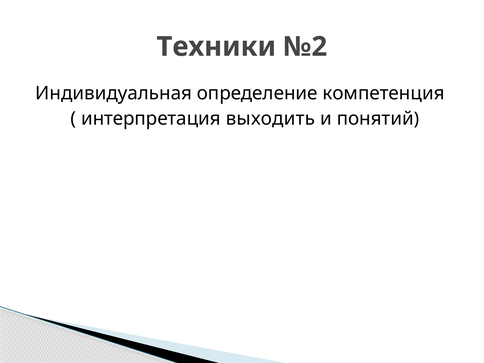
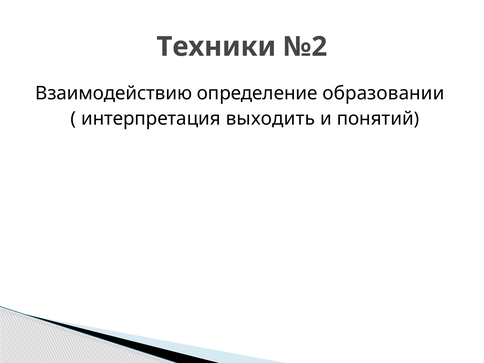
Индивидуальная: Индивидуальная -> Взаимодействию
компетенция: компетенция -> образовании
